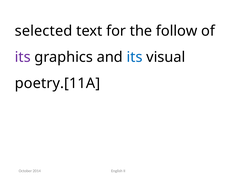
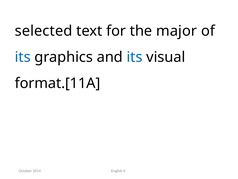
follow: follow -> major
its at (23, 57) colour: purple -> blue
poetry.[11A: poetry.[11A -> format.[11A
